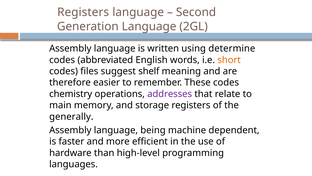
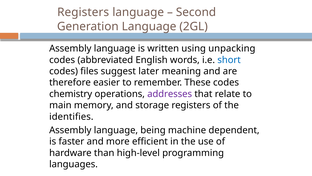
determine: determine -> unpacking
short colour: orange -> blue
shelf: shelf -> later
generally: generally -> identifies
